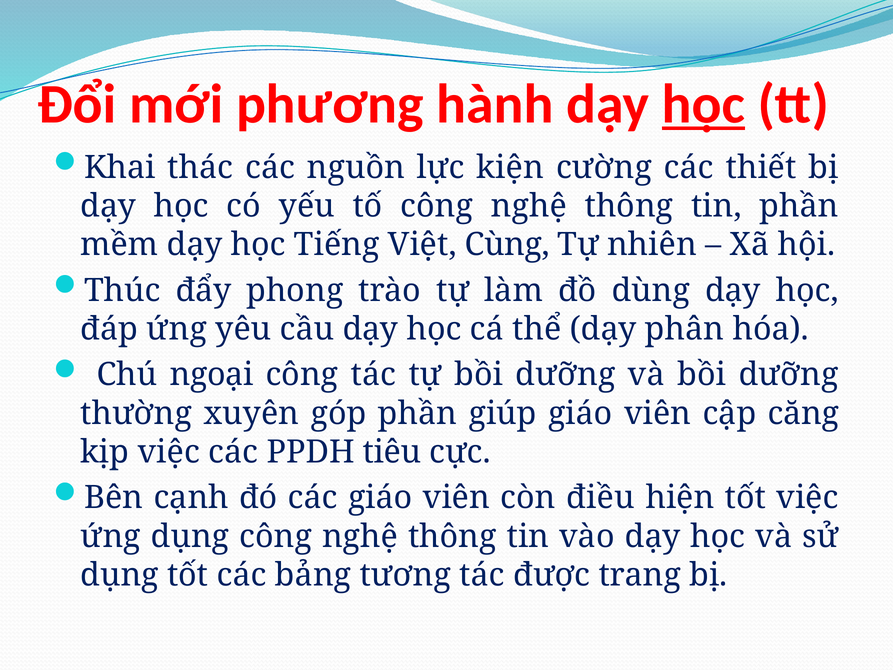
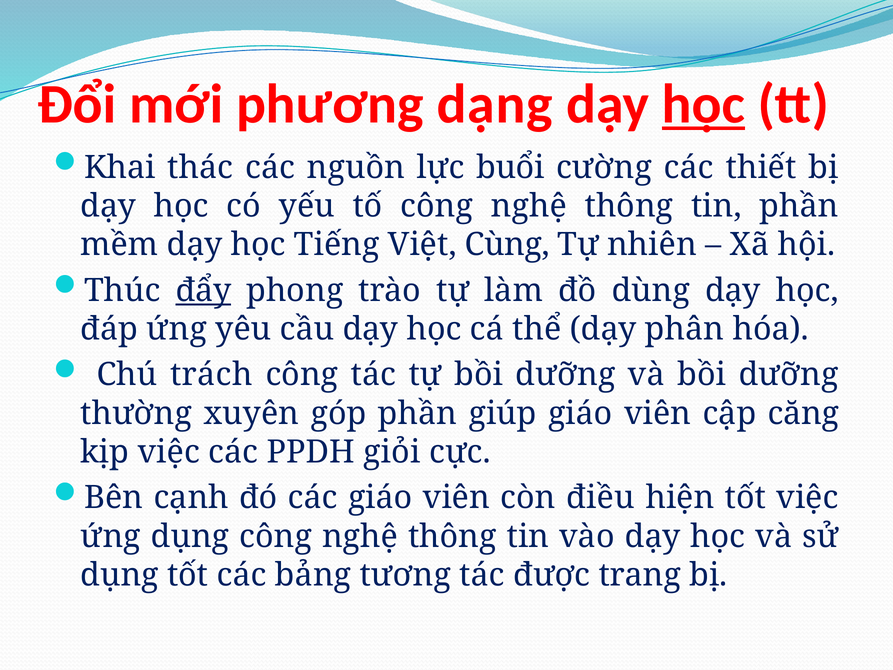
hành: hành -> dạng
kiện: kiện -> buổi
đẩy underline: none -> present
ngoại: ngoại -> trách
tiêu: tiêu -> giỏi
